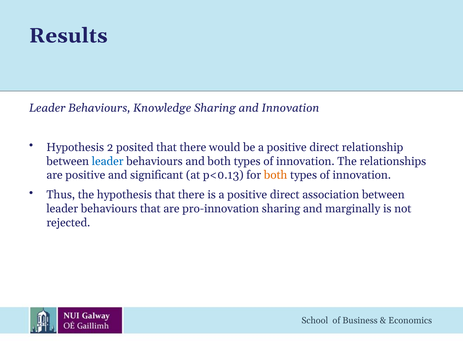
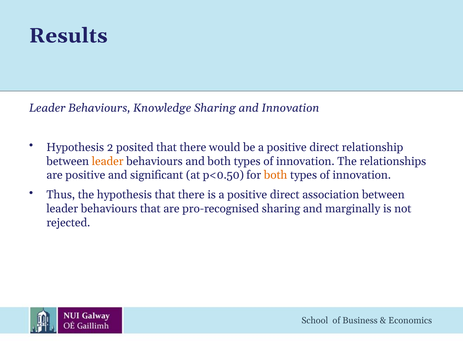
leader at (108, 161) colour: blue -> orange
p<0.13: p<0.13 -> p<0.50
pro-innovation: pro-innovation -> pro-recognised
